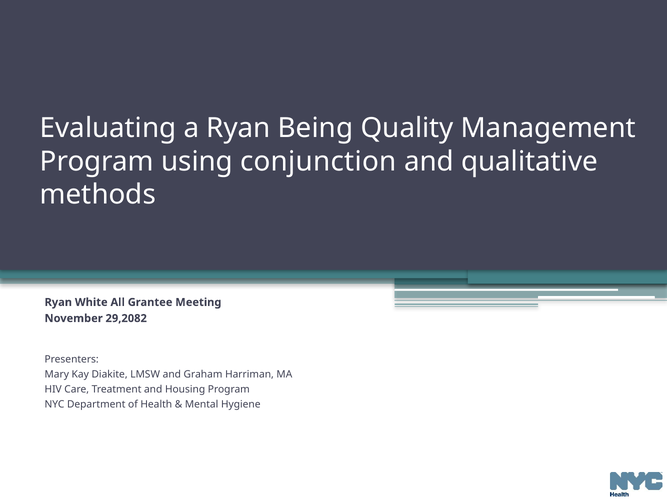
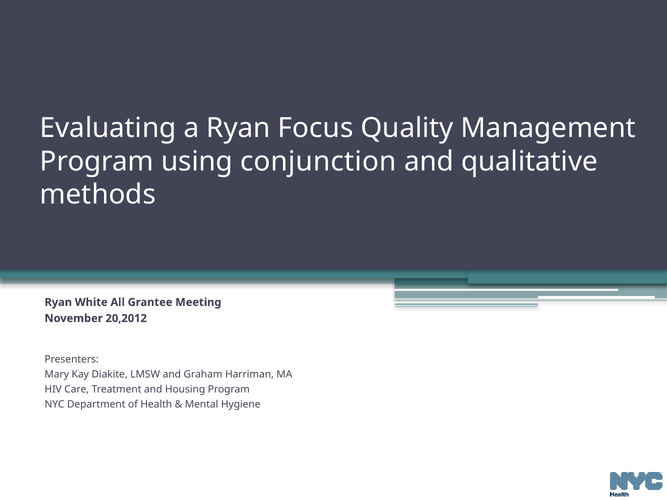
Being: Being -> Focus
29,2082: 29,2082 -> 20,2012
